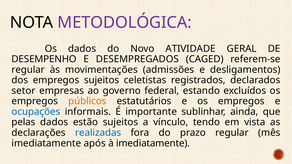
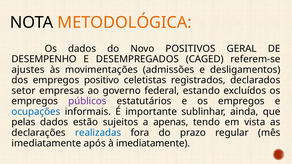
METODOLÓGICA colour: purple -> orange
ATIVIDADE: ATIVIDADE -> POSITIVOS
regular at (28, 70): regular -> ajustes
empregos sujeitos: sujeitos -> positivo
públicos colour: orange -> purple
vínculo: vínculo -> apenas
